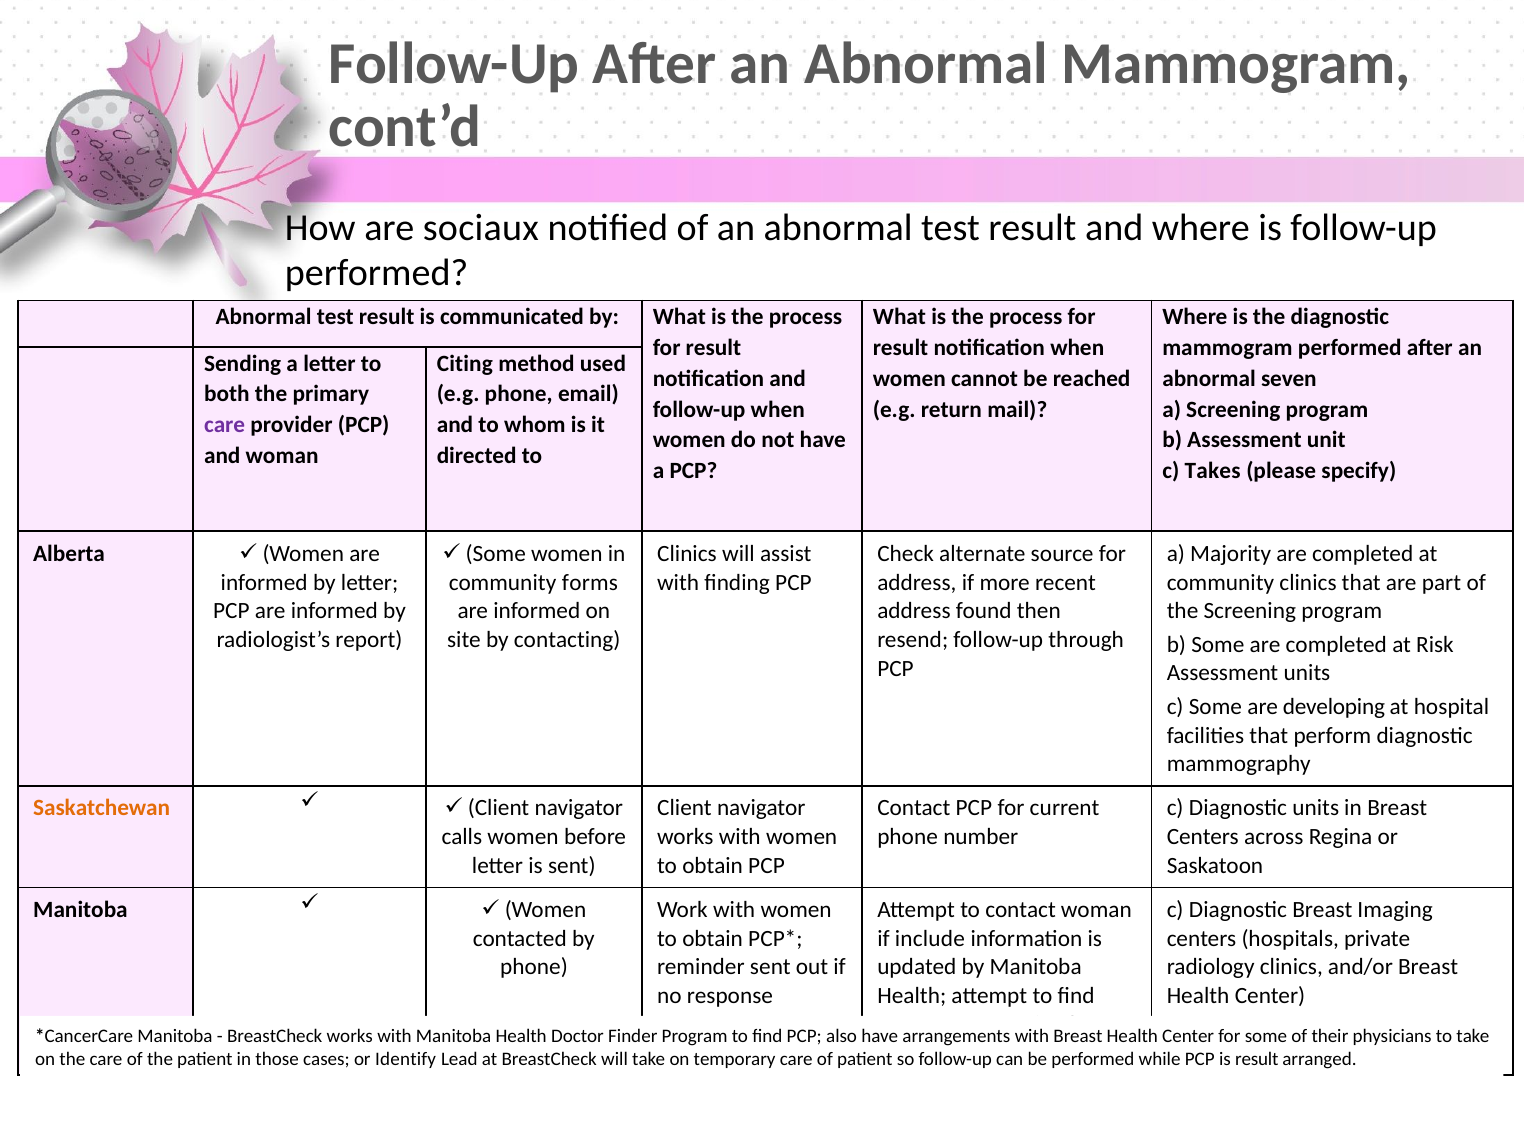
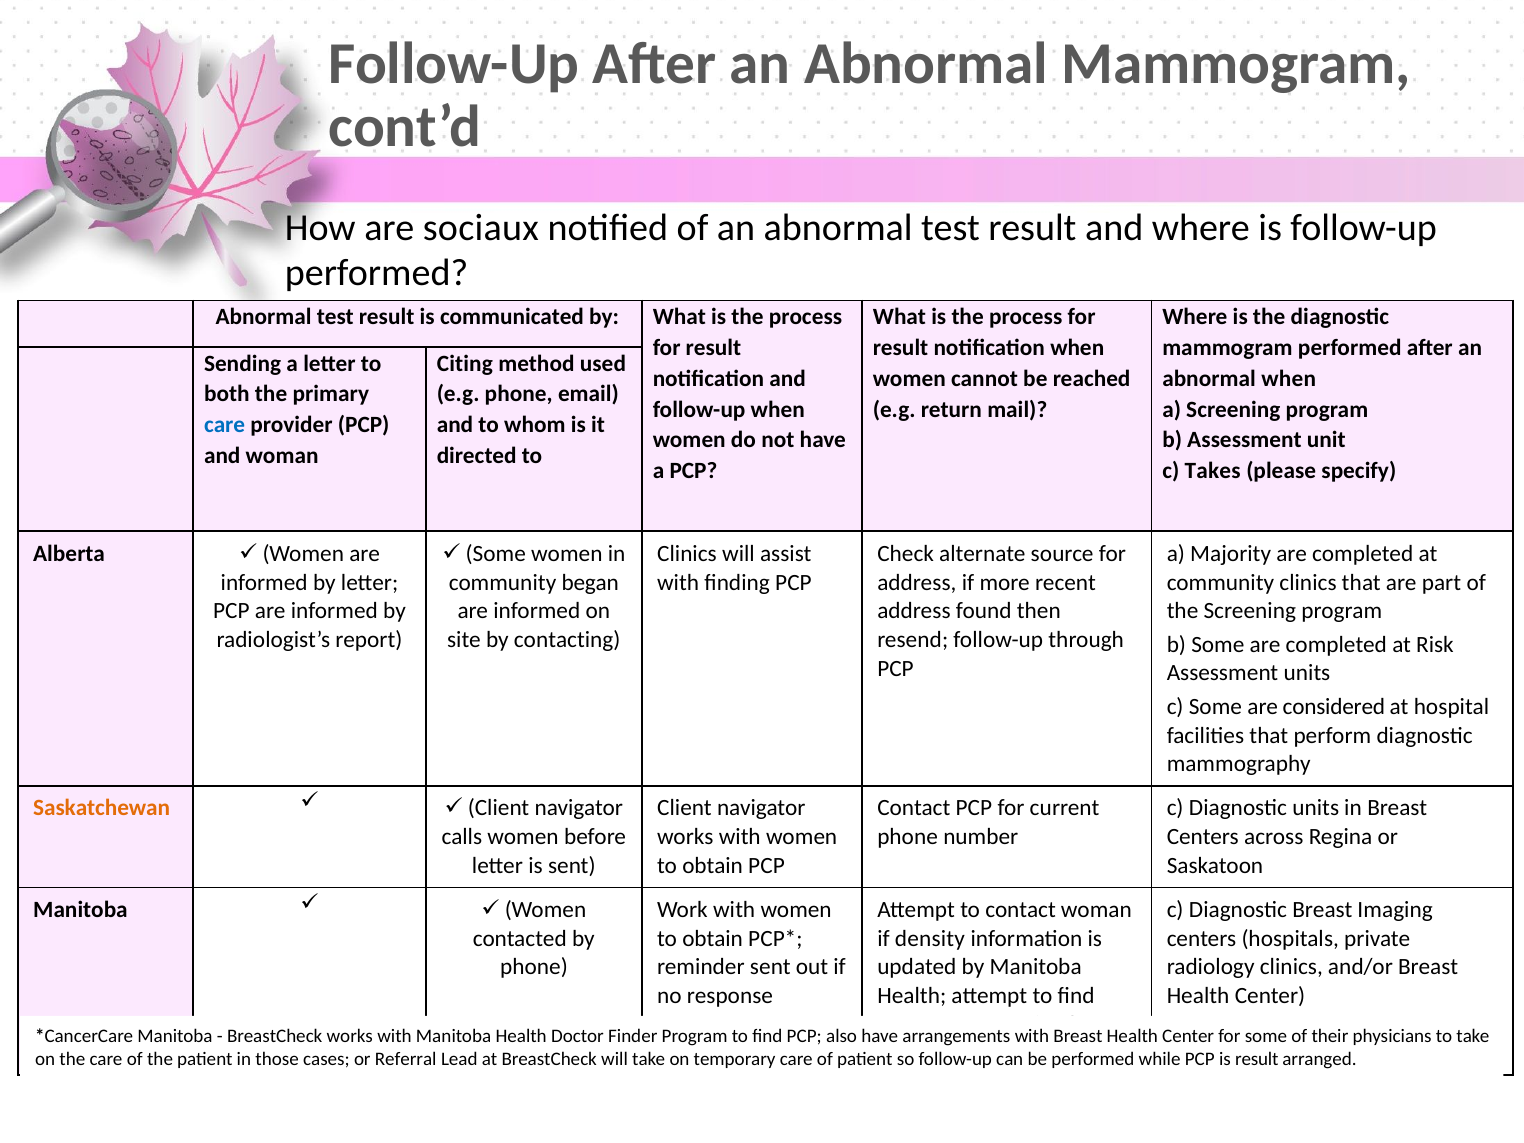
abnormal seven: seven -> when
care at (225, 425) colour: purple -> blue
forms: forms -> began
developing: developing -> considered
include: include -> density
Identify: Identify -> Referral
